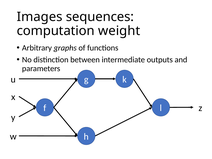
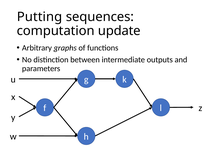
Images: Images -> Putting
weight: weight -> update
